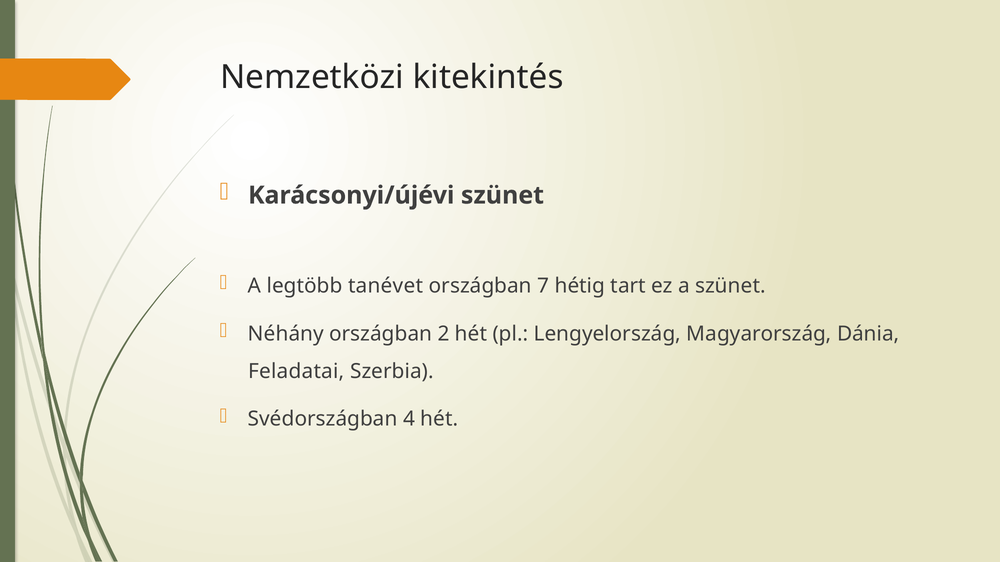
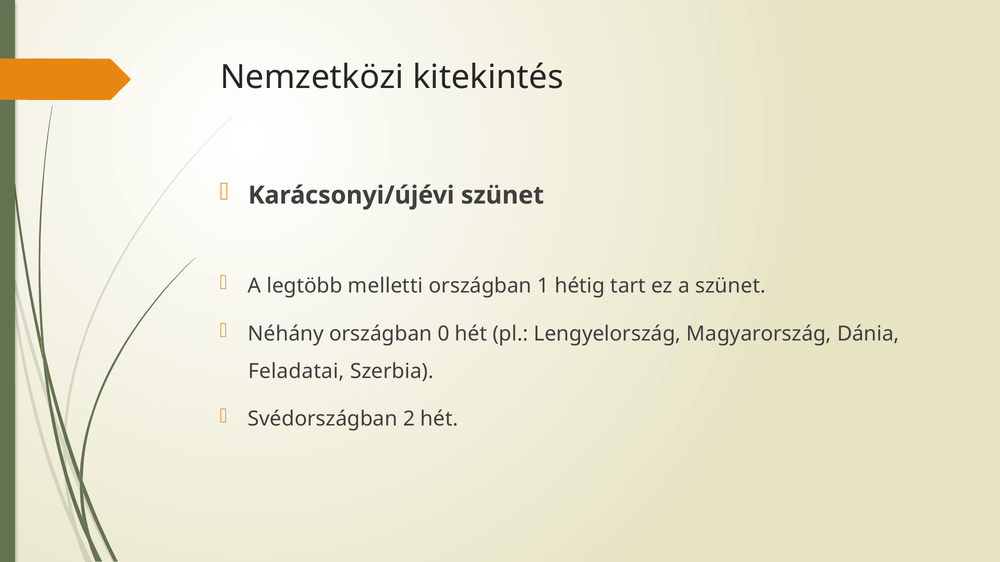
tanévet: tanévet -> melletti
7: 7 -> 1
2: 2 -> 0
4: 4 -> 2
